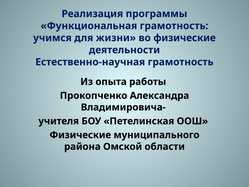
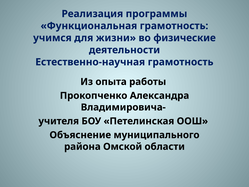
Физические at (80, 135): Физические -> Объяснение
